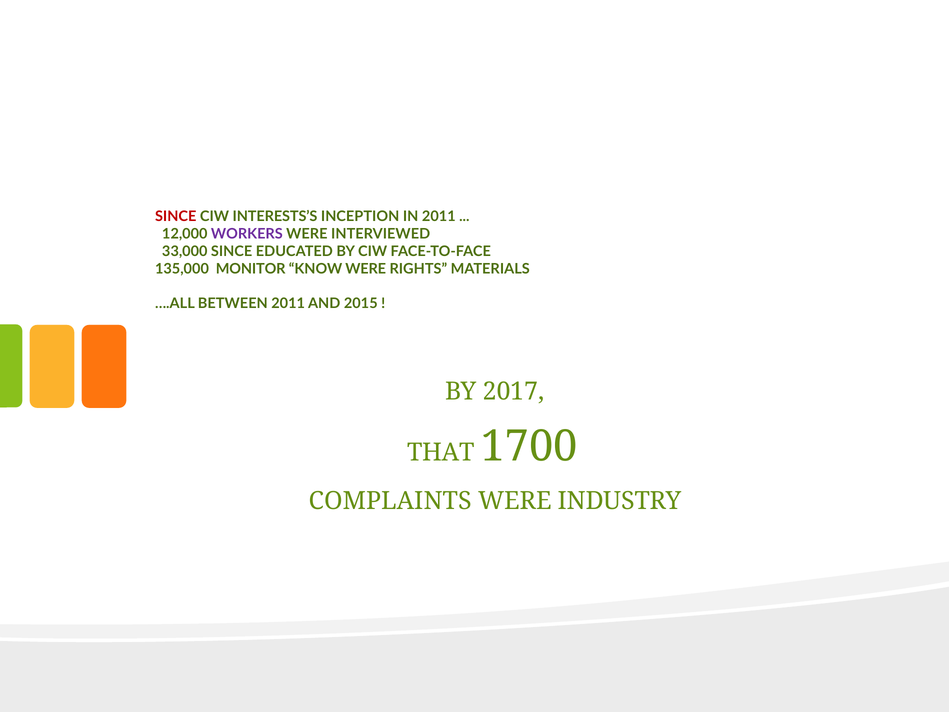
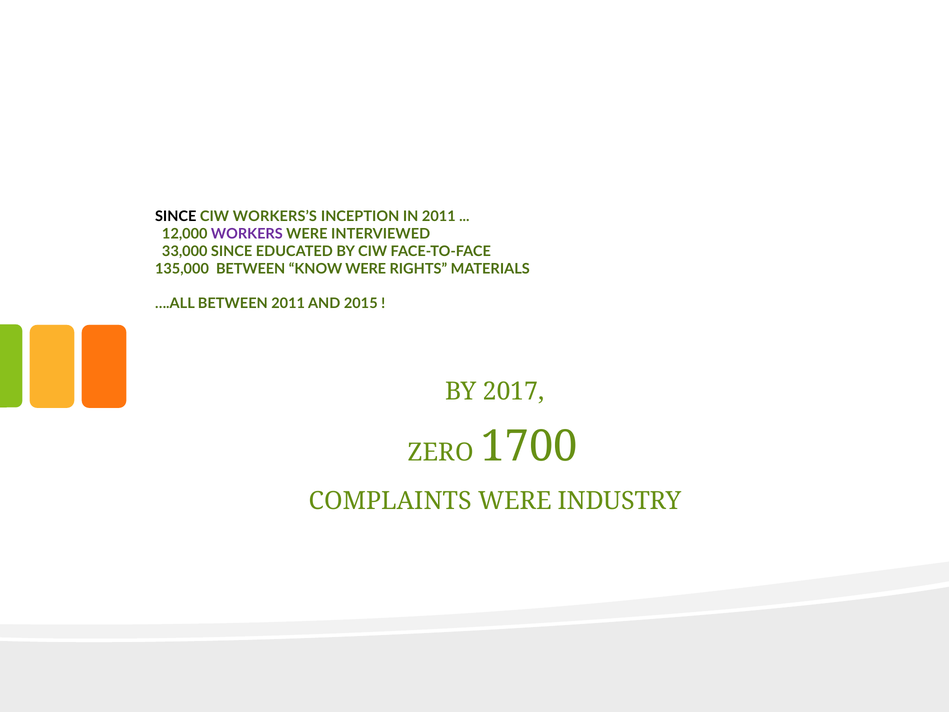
SINCE at (176, 217) colour: red -> black
INTERESTS’S: INTERESTS’S -> WORKERS’S
135,000 MONITOR: MONITOR -> BETWEEN
THAT: THAT -> ZERO
